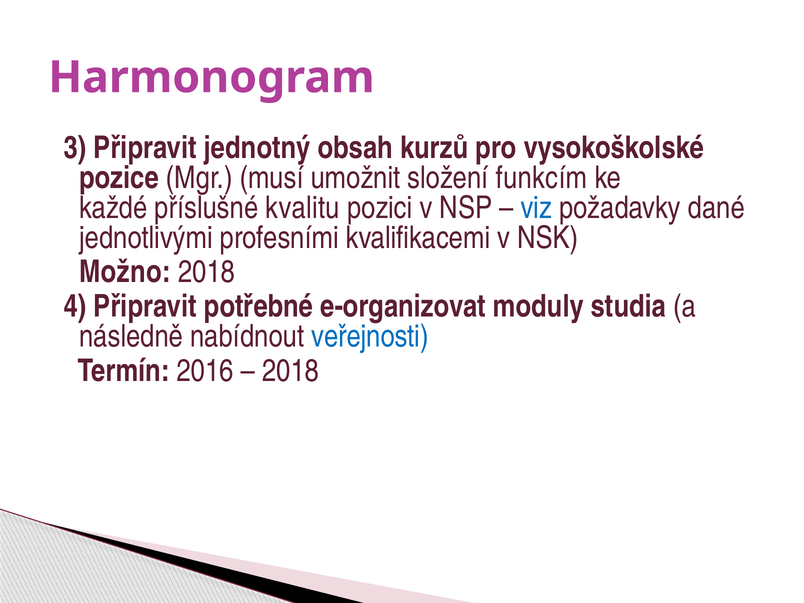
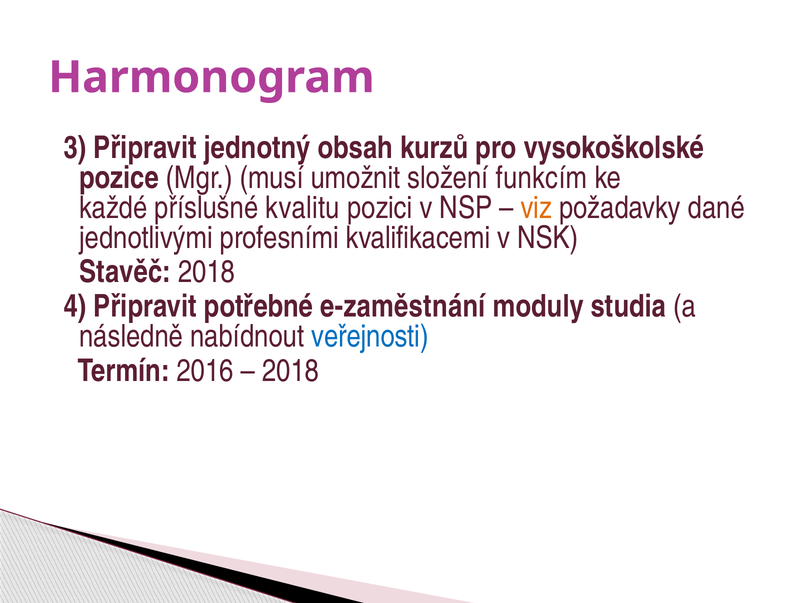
viz colour: blue -> orange
Možno: Možno -> Stavěč
e-organizovat: e-organizovat -> e-zaměstnání
